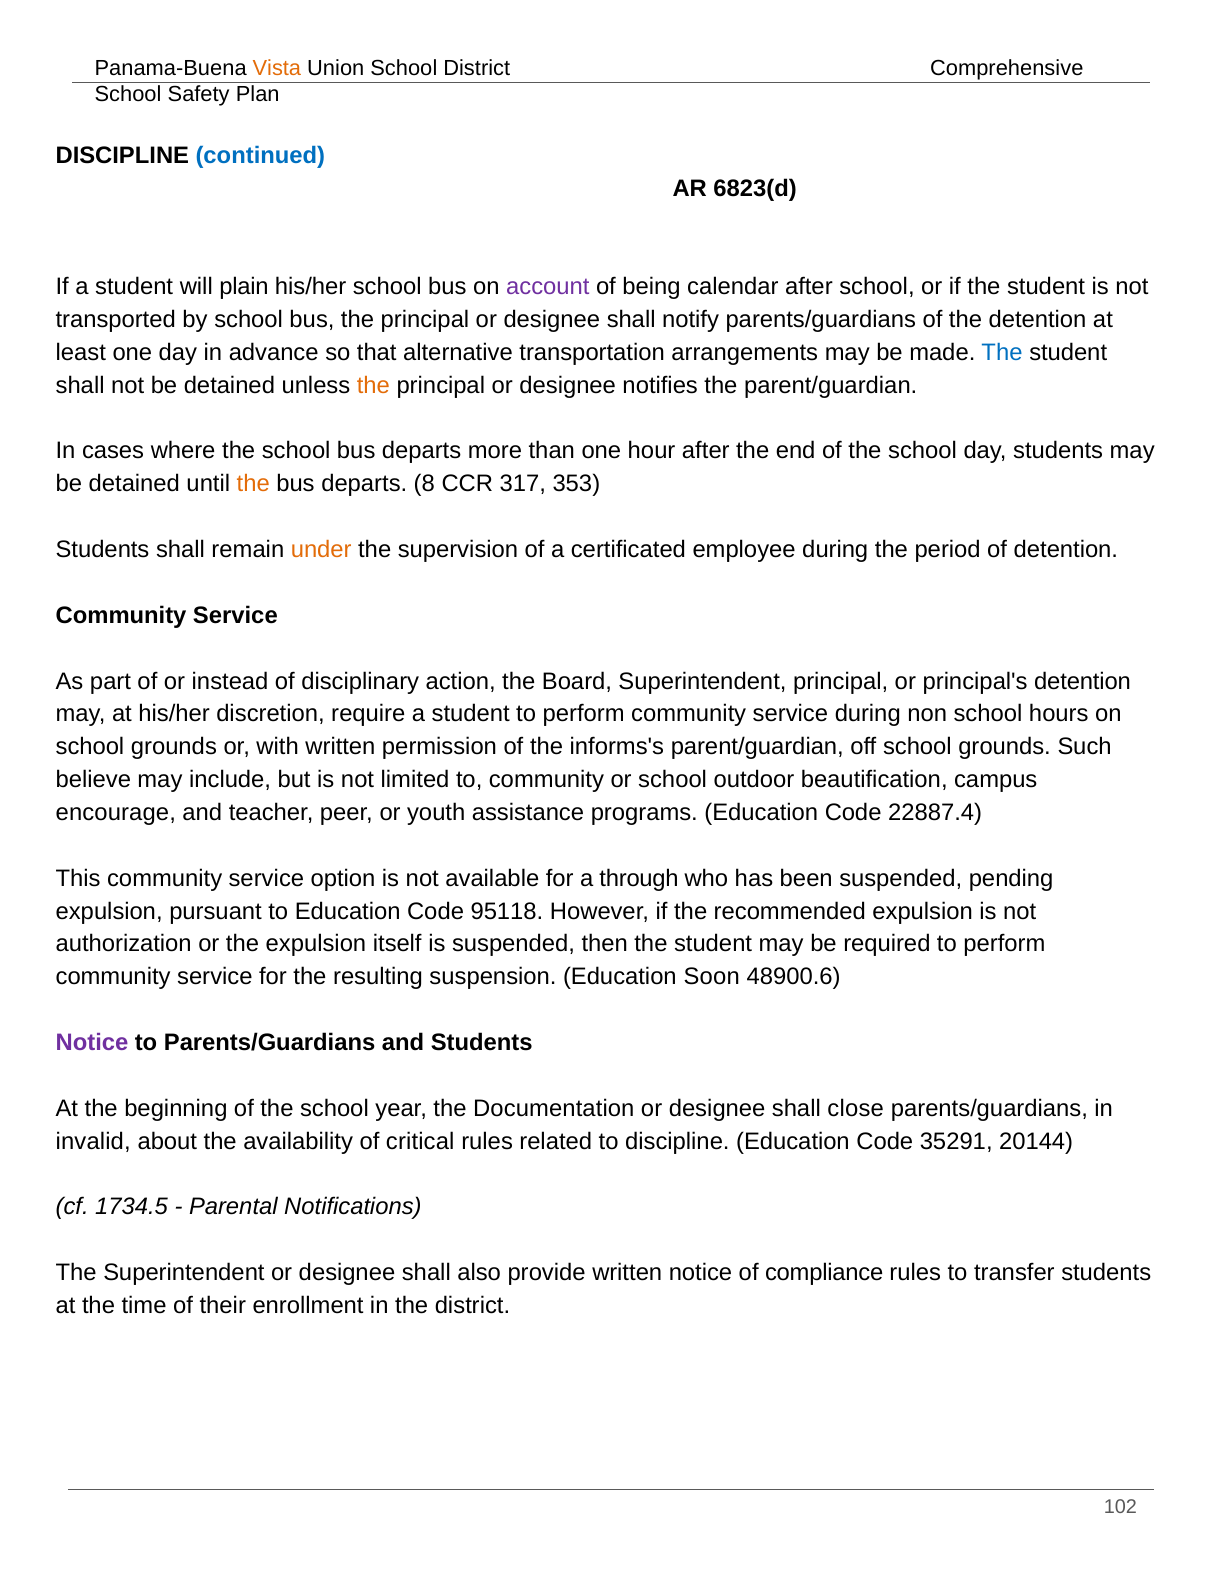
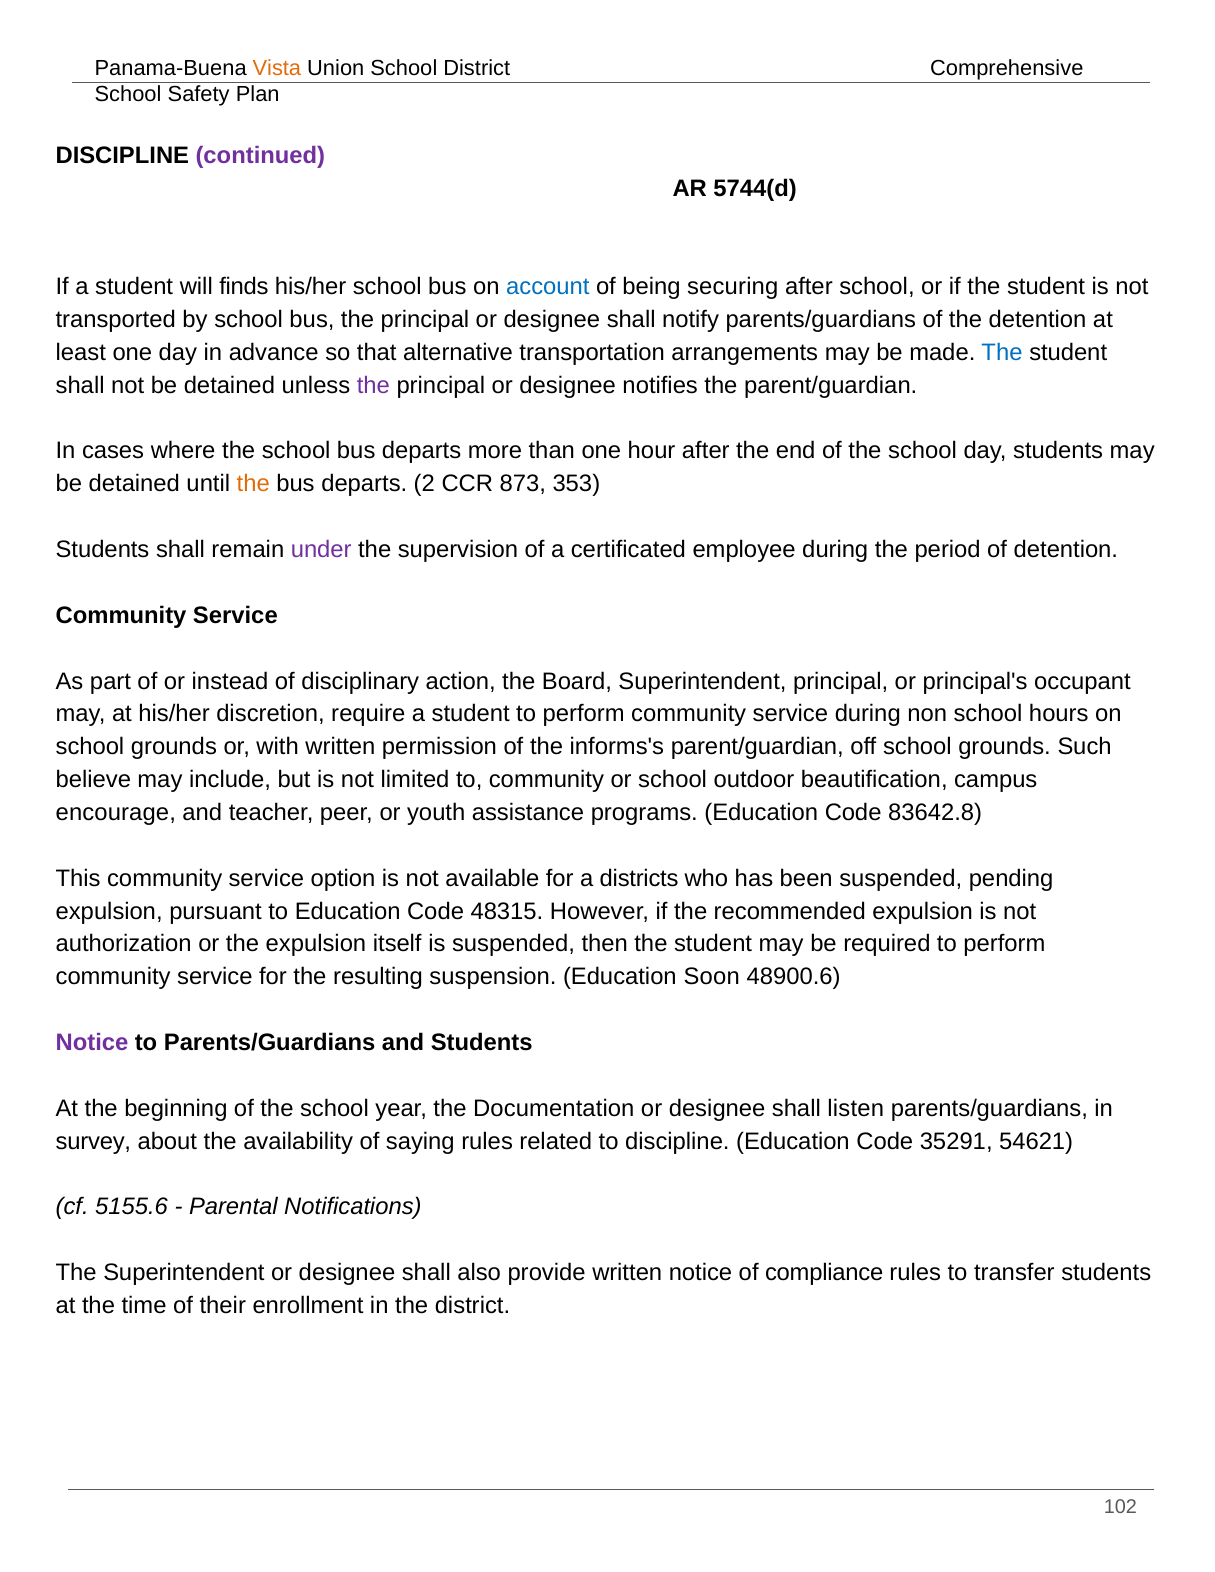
continued colour: blue -> purple
6823(d: 6823(d -> 5744(d
plain: plain -> finds
account colour: purple -> blue
calendar: calendar -> securing
the at (373, 386) colour: orange -> purple
departs 8: 8 -> 2
317: 317 -> 873
under colour: orange -> purple
principal's detention: detention -> occupant
22887.4: 22887.4 -> 83642.8
through: through -> districts
95118: 95118 -> 48315
close: close -> listen
invalid: invalid -> survey
critical: critical -> saying
20144: 20144 -> 54621
1734.5: 1734.5 -> 5155.6
